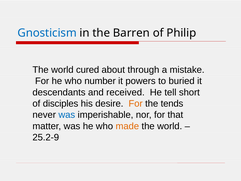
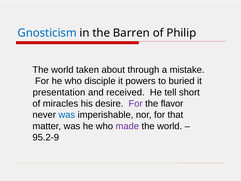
cured: cured -> taken
number: number -> disciple
descendants: descendants -> presentation
disciples: disciples -> miracles
For at (136, 103) colour: orange -> purple
tends: tends -> flavor
made colour: orange -> purple
25.2-9: 25.2-9 -> 95.2-9
